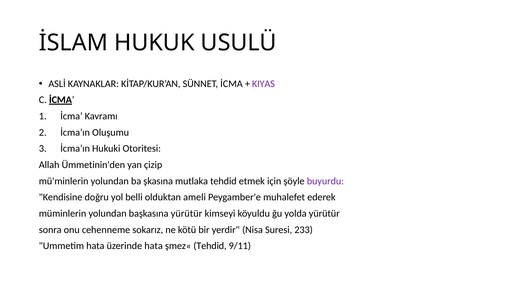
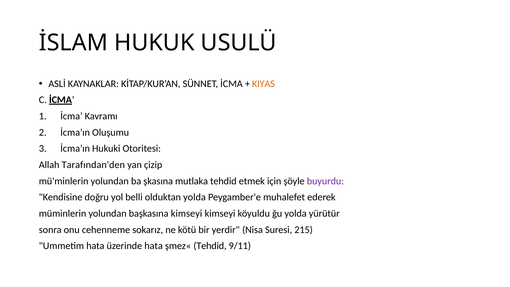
KIYAS colour: purple -> orange
Ümmetinin'den: Ümmetinin'den -> Tarafından'den
olduktan ameli: ameli -> yolda
başkasına yürütür: yürütür -> kimseyi
233: 233 -> 215
